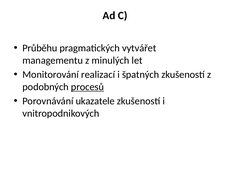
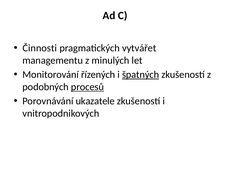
Průběhu: Průběhu -> Činnosti
realizací: realizací -> řízených
špatných underline: none -> present
